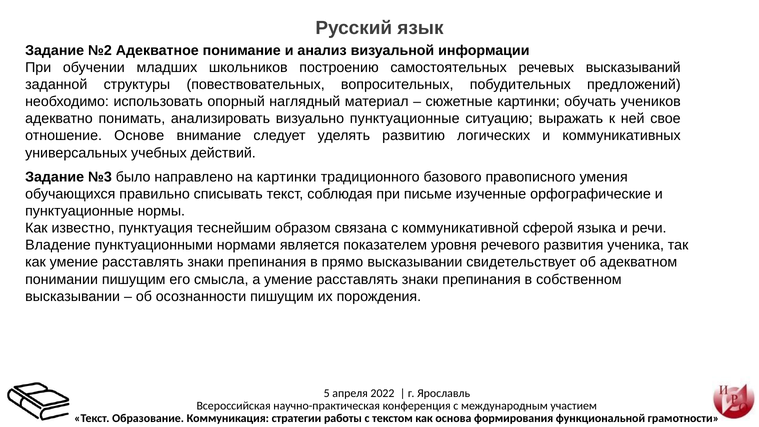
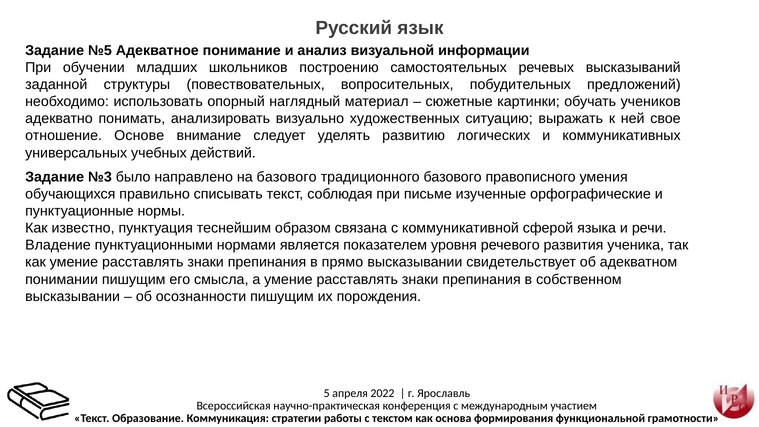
№2: №2 -> №5
визуально пунктуационные: пунктуационные -> художественных
на картинки: картинки -> базового
